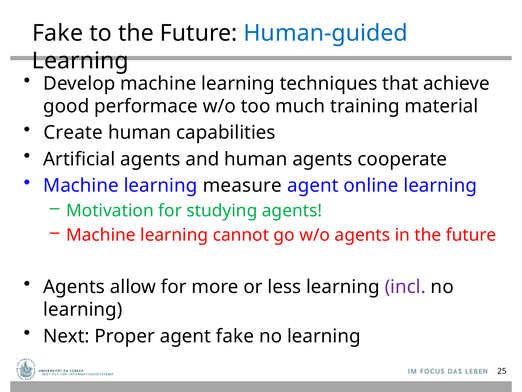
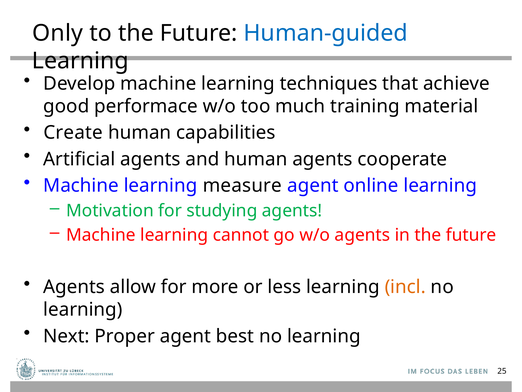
Fake at (58, 33): Fake -> Only
incl colour: purple -> orange
agent fake: fake -> best
